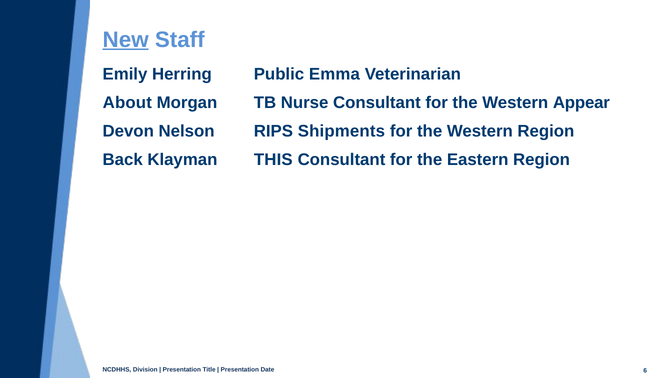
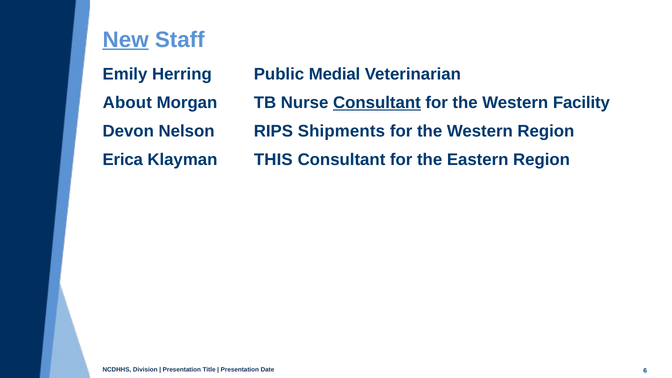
Emma: Emma -> Medial
Consultant at (377, 103) underline: none -> present
Appear: Appear -> Facility
Back: Back -> Erica
